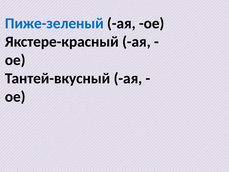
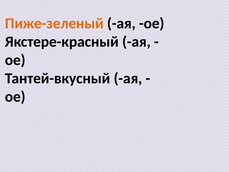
Пиже-зеленый colour: blue -> orange
